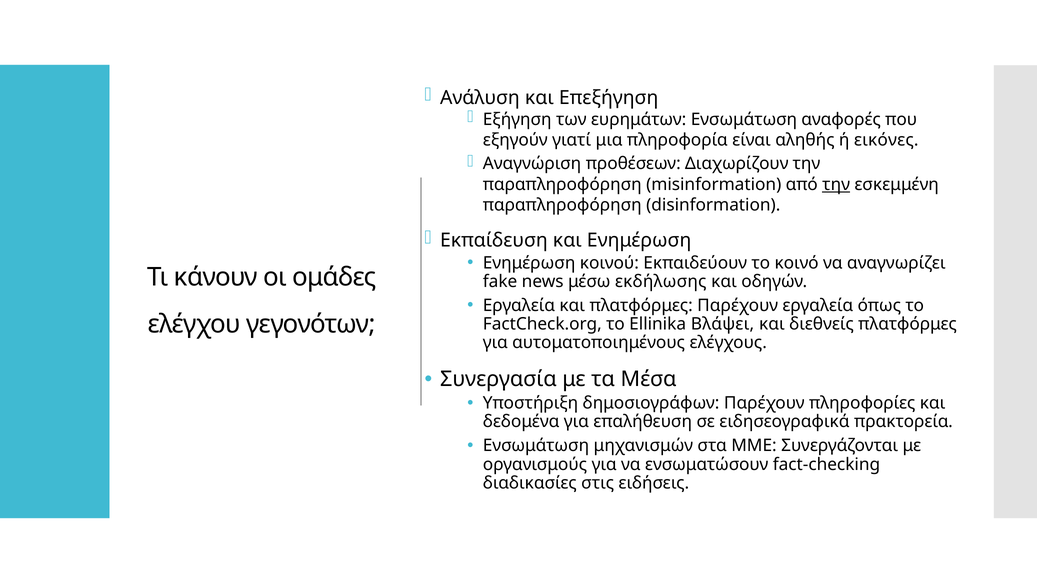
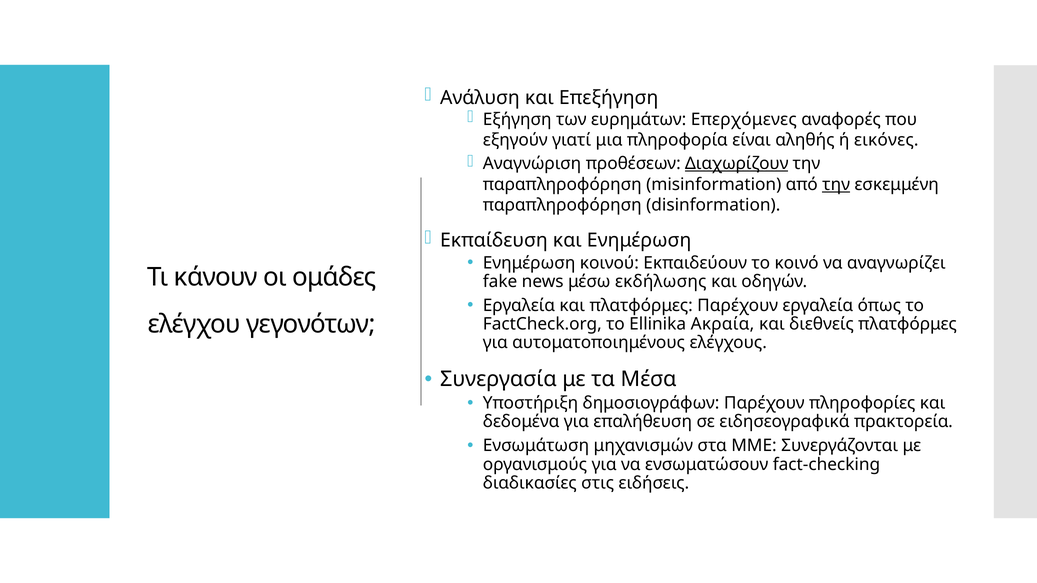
ευρημάτων Ενσωμάτωση: Ενσωμάτωση -> Επερχόμενες
Διαχωρίζουν underline: none -> present
Βλάψει: Βλάψει -> Ακραία
